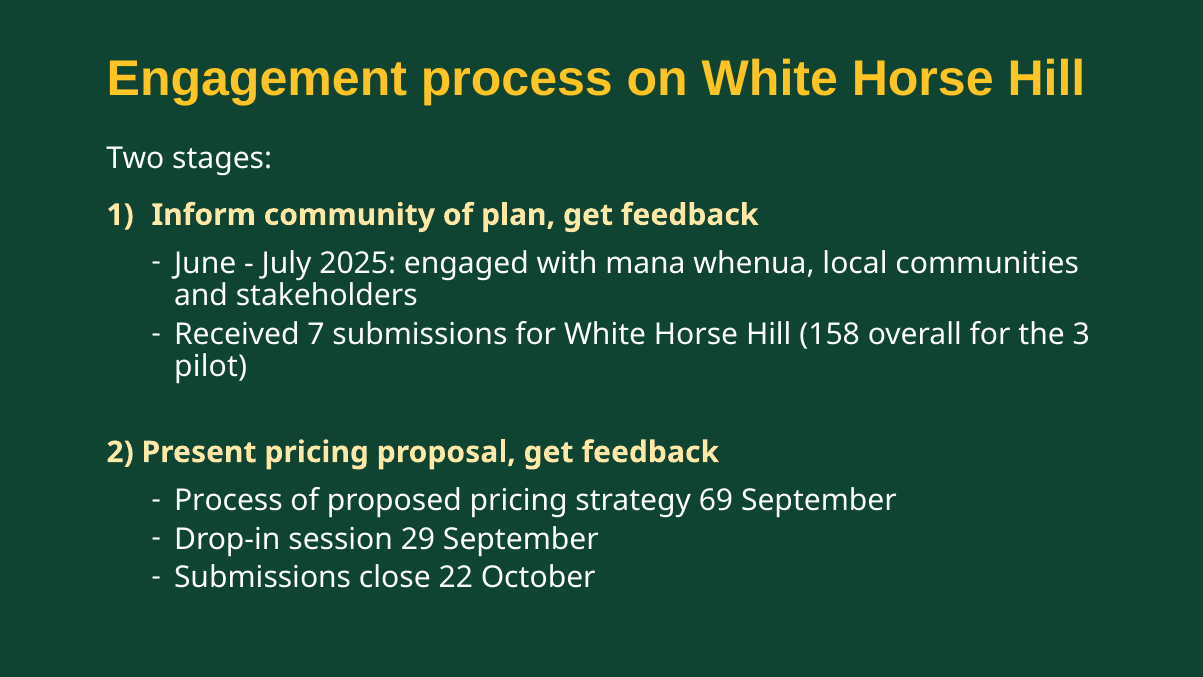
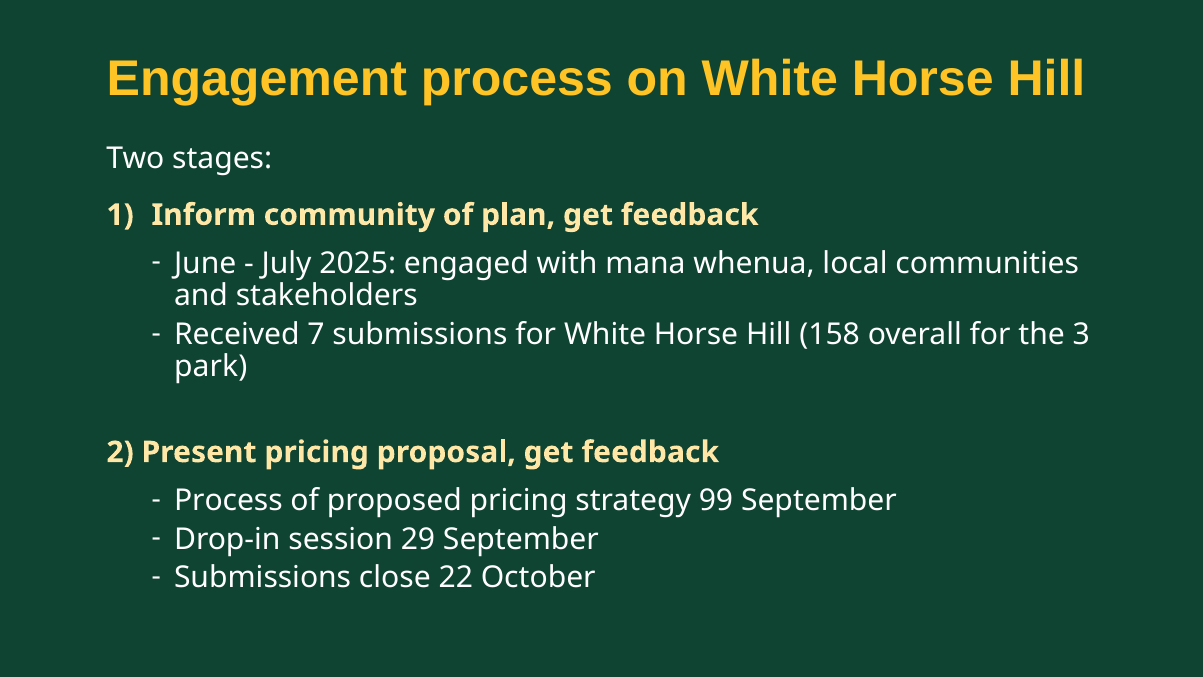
pilot: pilot -> park
69: 69 -> 99
